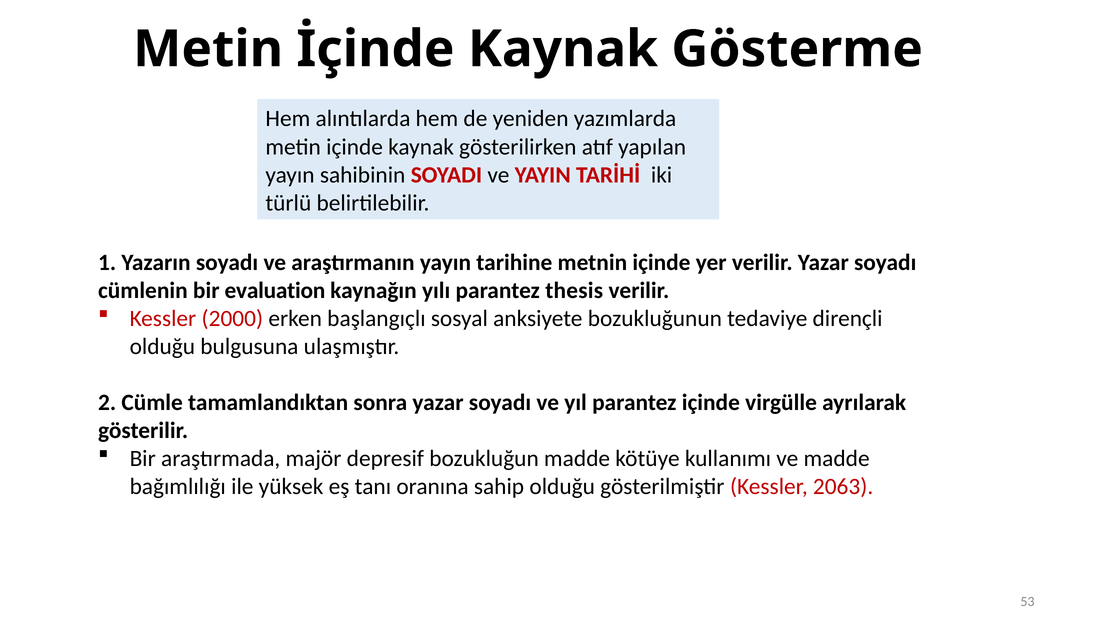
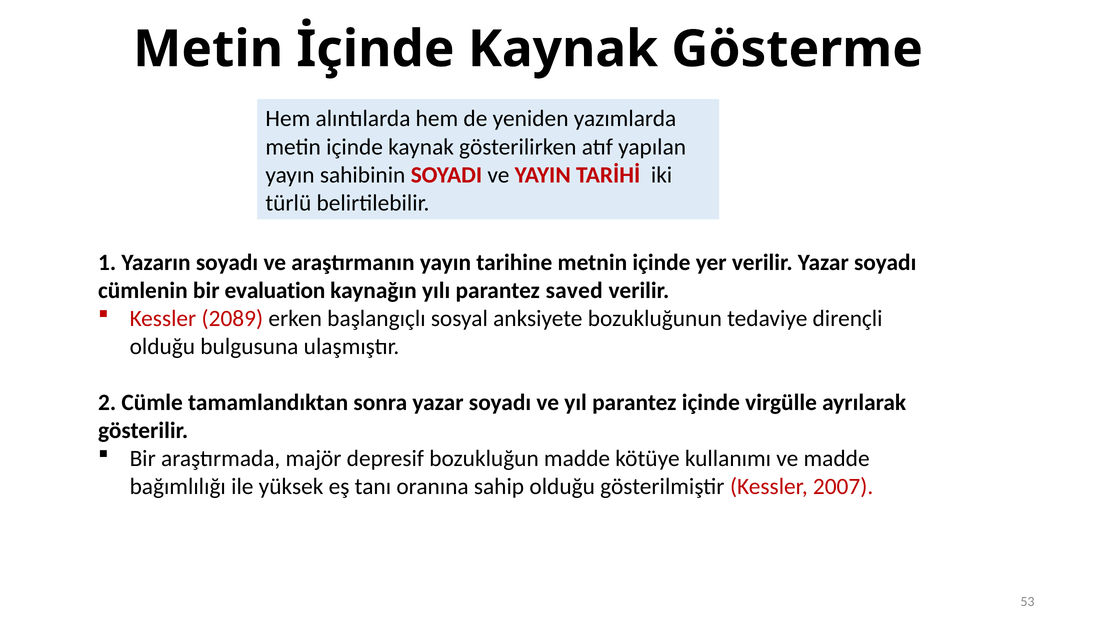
thesis: thesis -> saved
2000: 2000 -> 2089
2063: 2063 -> 2007
